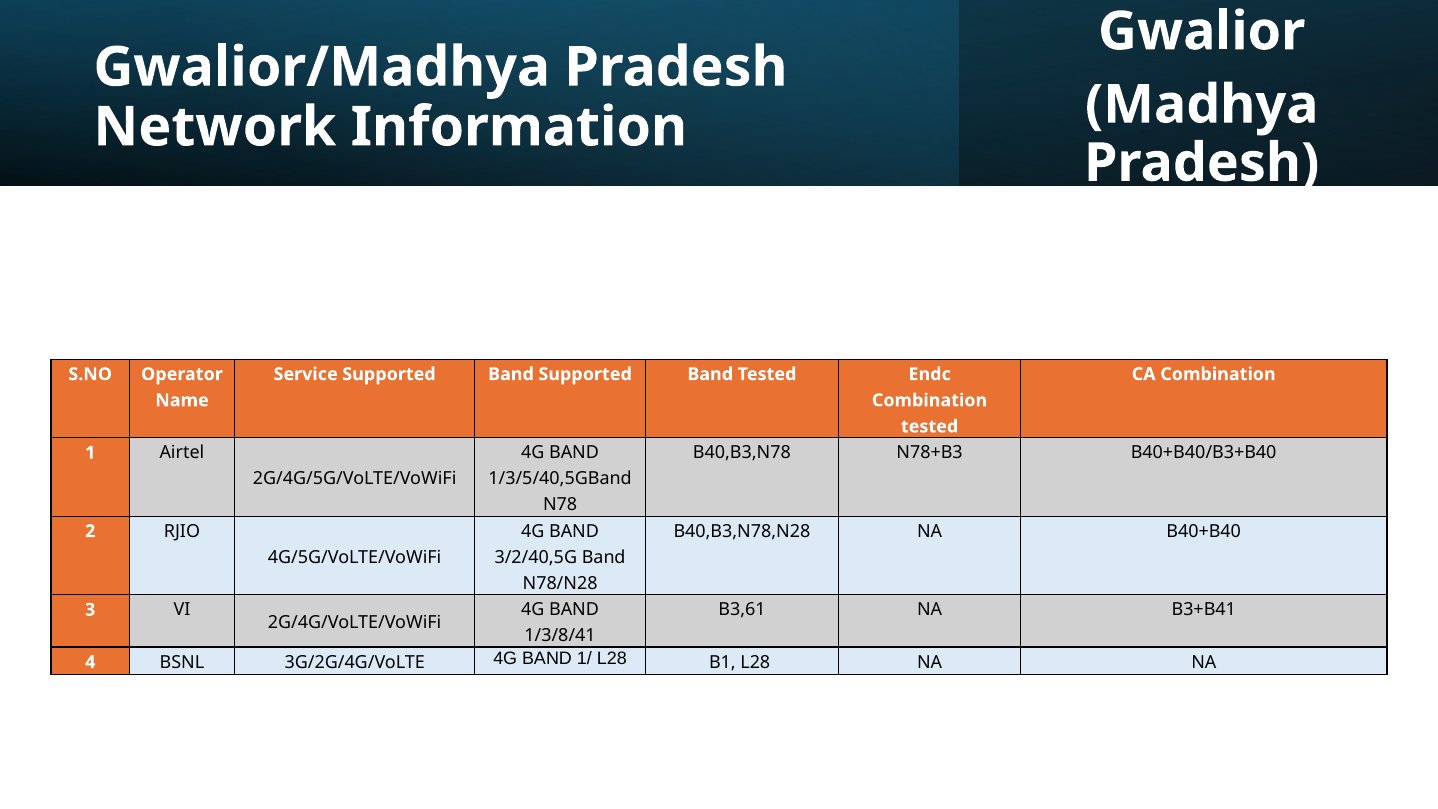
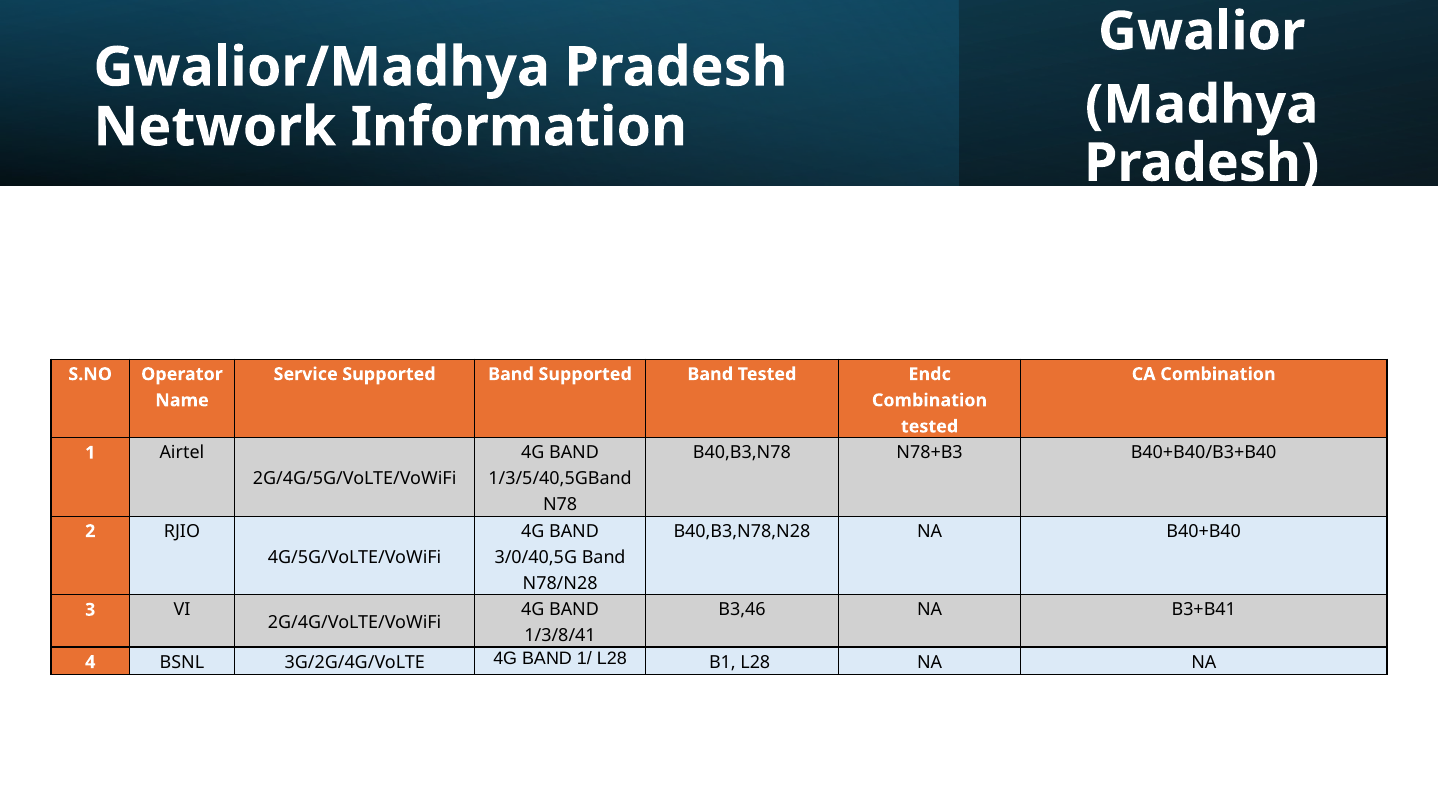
3/2/40,5G: 3/2/40,5G -> 3/0/40,5G
B3,61: B3,61 -> B3,46
